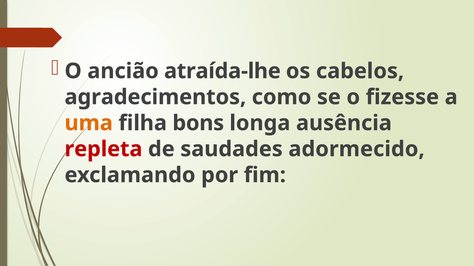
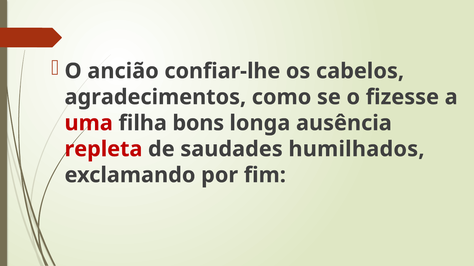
atraída-lhe: atraída-lhe -> confiar-lhe
uma colour: orange -> red
adormecido: adormecido -> humilhados
